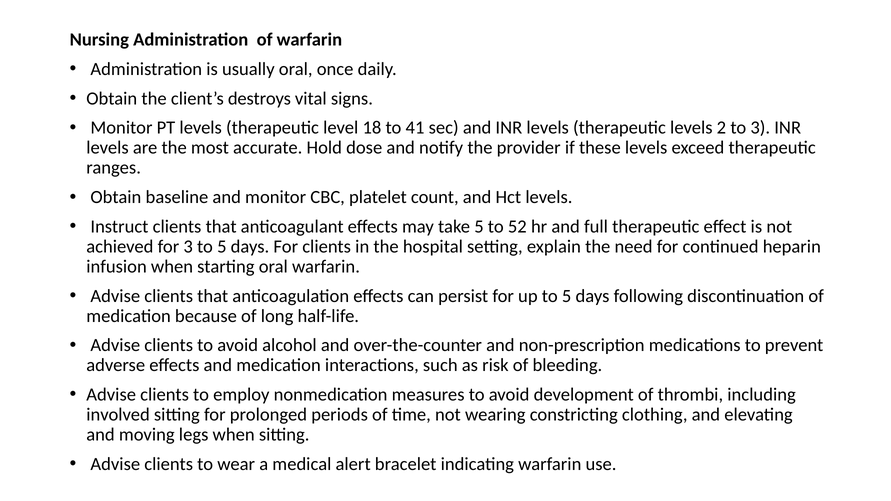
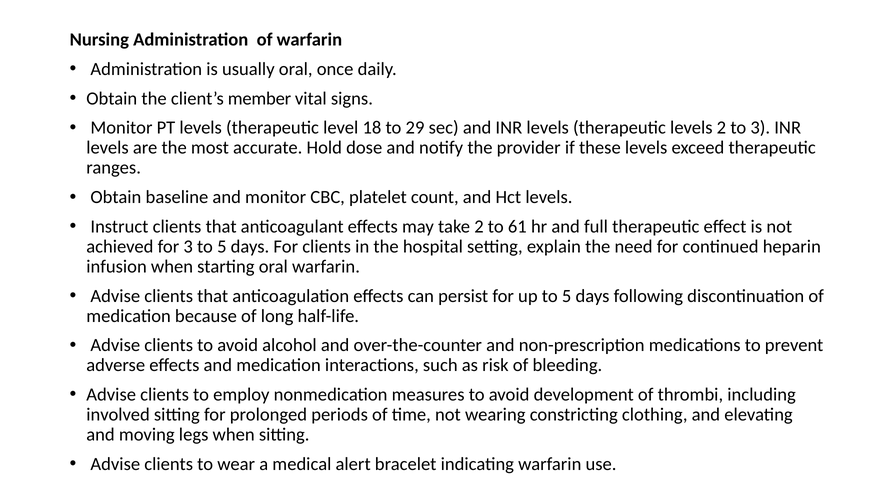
destroys: destroys -> member
41: 41 -> 29
take 5: 5 -> 2
52: 52 -> 61
